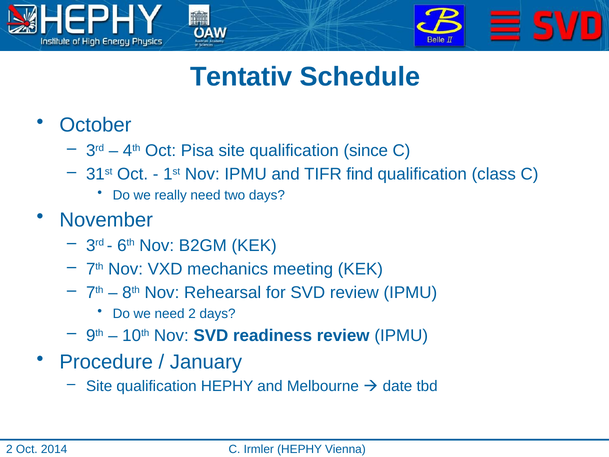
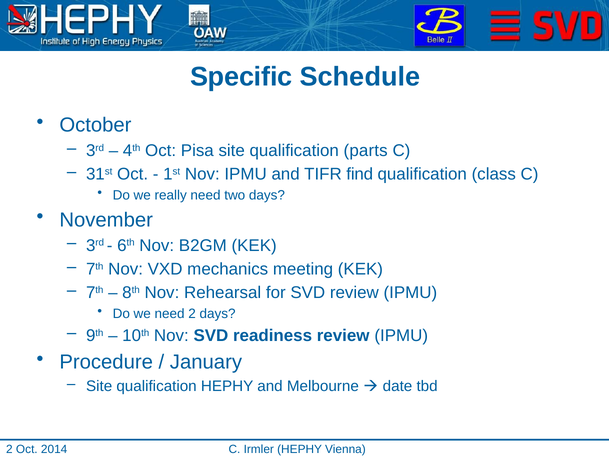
Tentativ: Tentativ -> Specific
since: since -> parts
